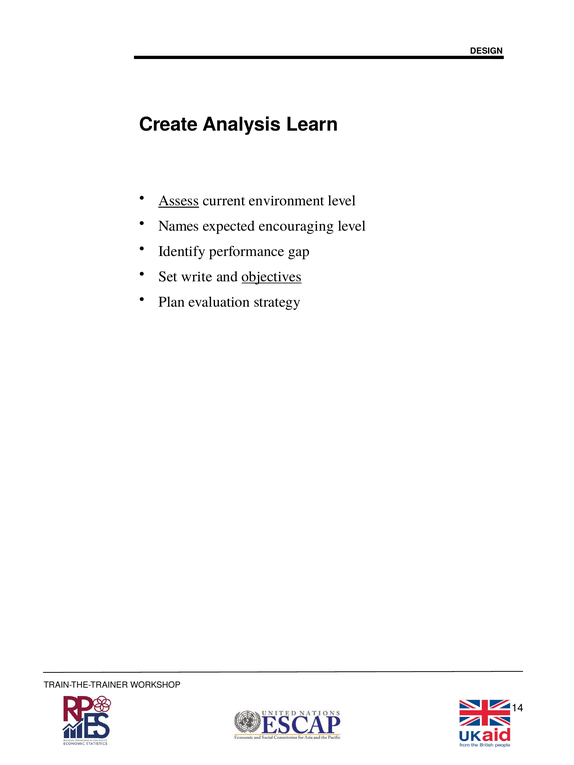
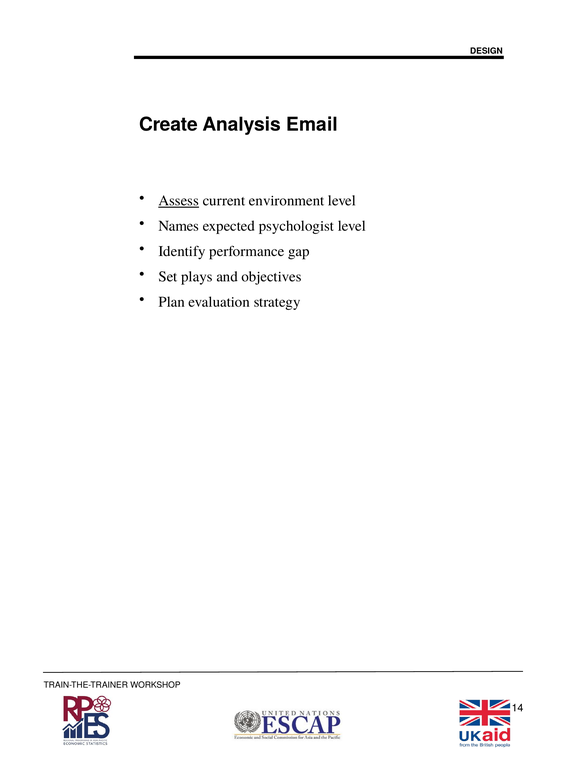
Learn: Learn -> Email
encouraging: encouraging -> psychologist
write: write -> plays
objectives underline: present -> none
